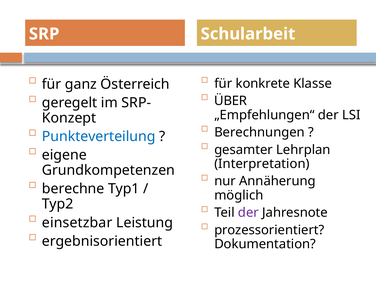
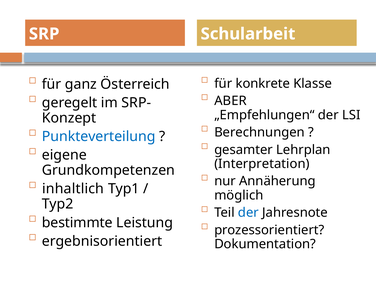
ÜBER: ÜBER -> ABER
berechne: berechne -> inhaltlich
der at (248, 213) colour: purple -> blue
einsetzbar: einsetzbar -> bestimmte
